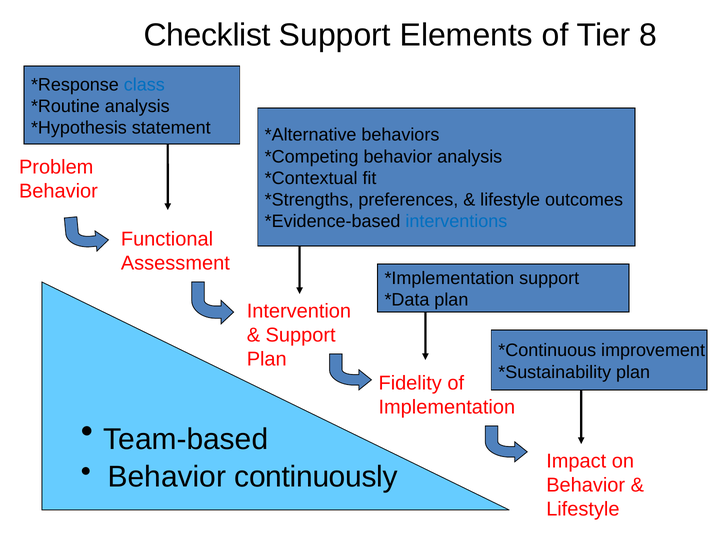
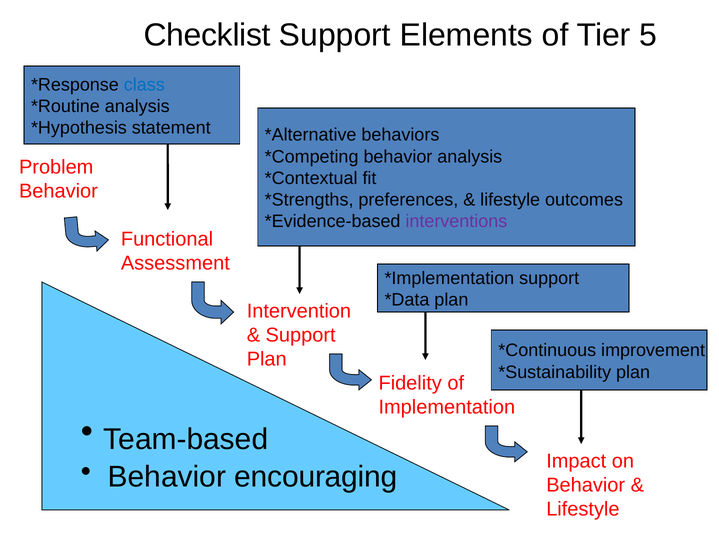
8: 8 -> 5
interventions colour: blue -> purple
continuously: continuously -> encouraging
